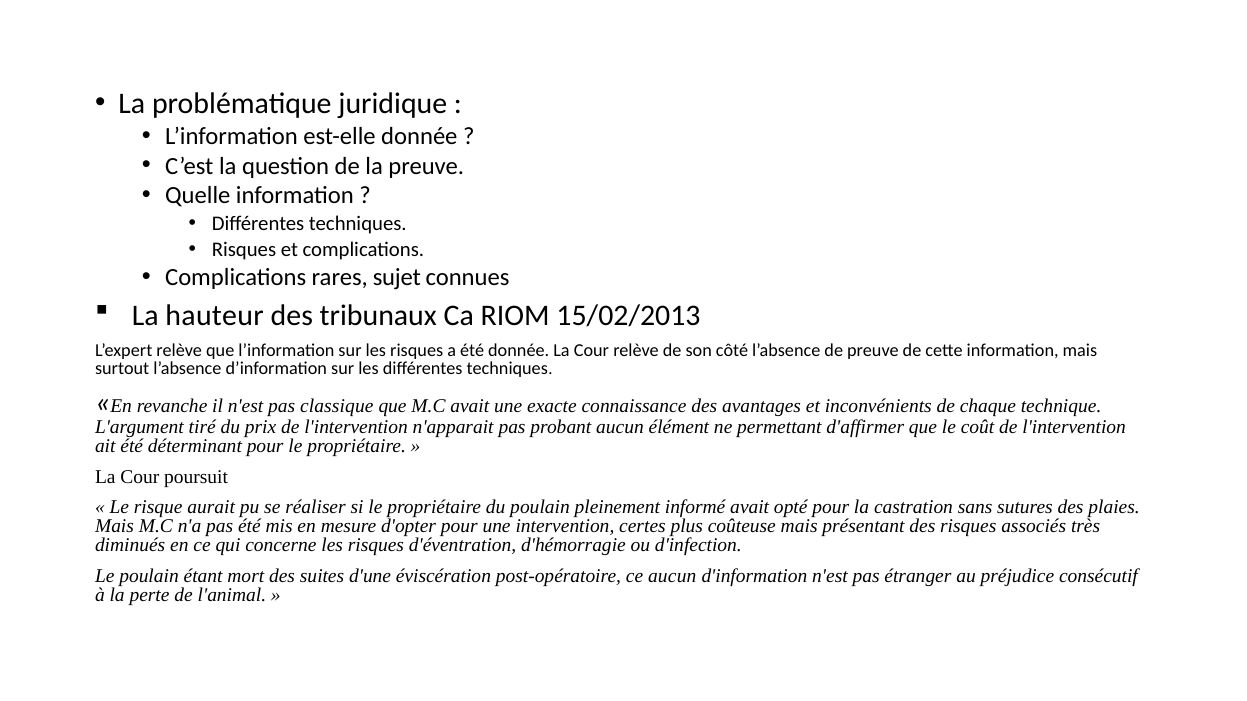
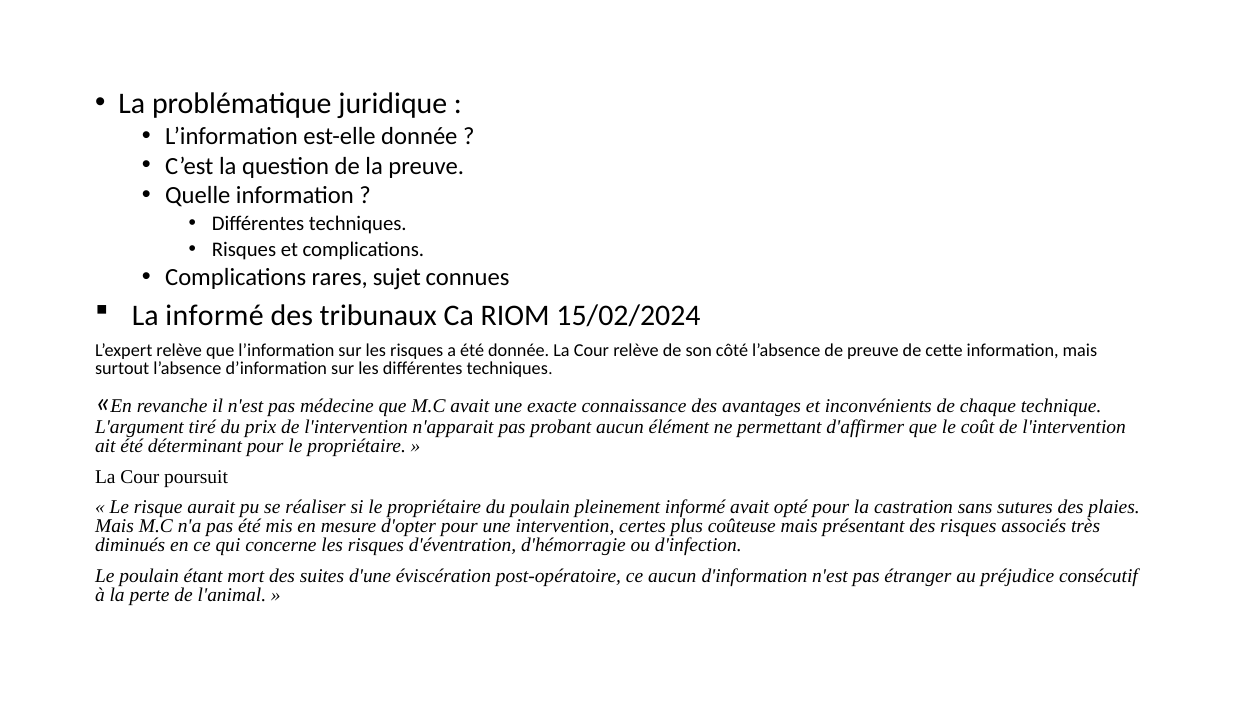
La hauteur: hauteur -> informé
15/02/2013: 15/02/2013 -> 15/02/2024
classique: classique -> médecine
